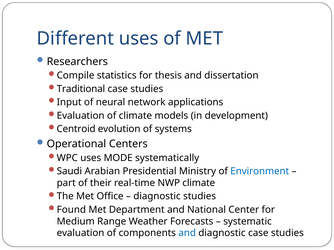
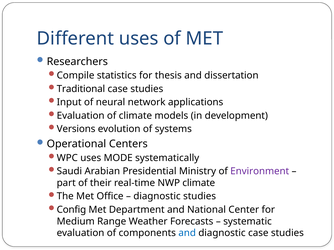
Centroid: Centroid -> Versions
Environment colour: blue -> purple
Found: Found -> Config
